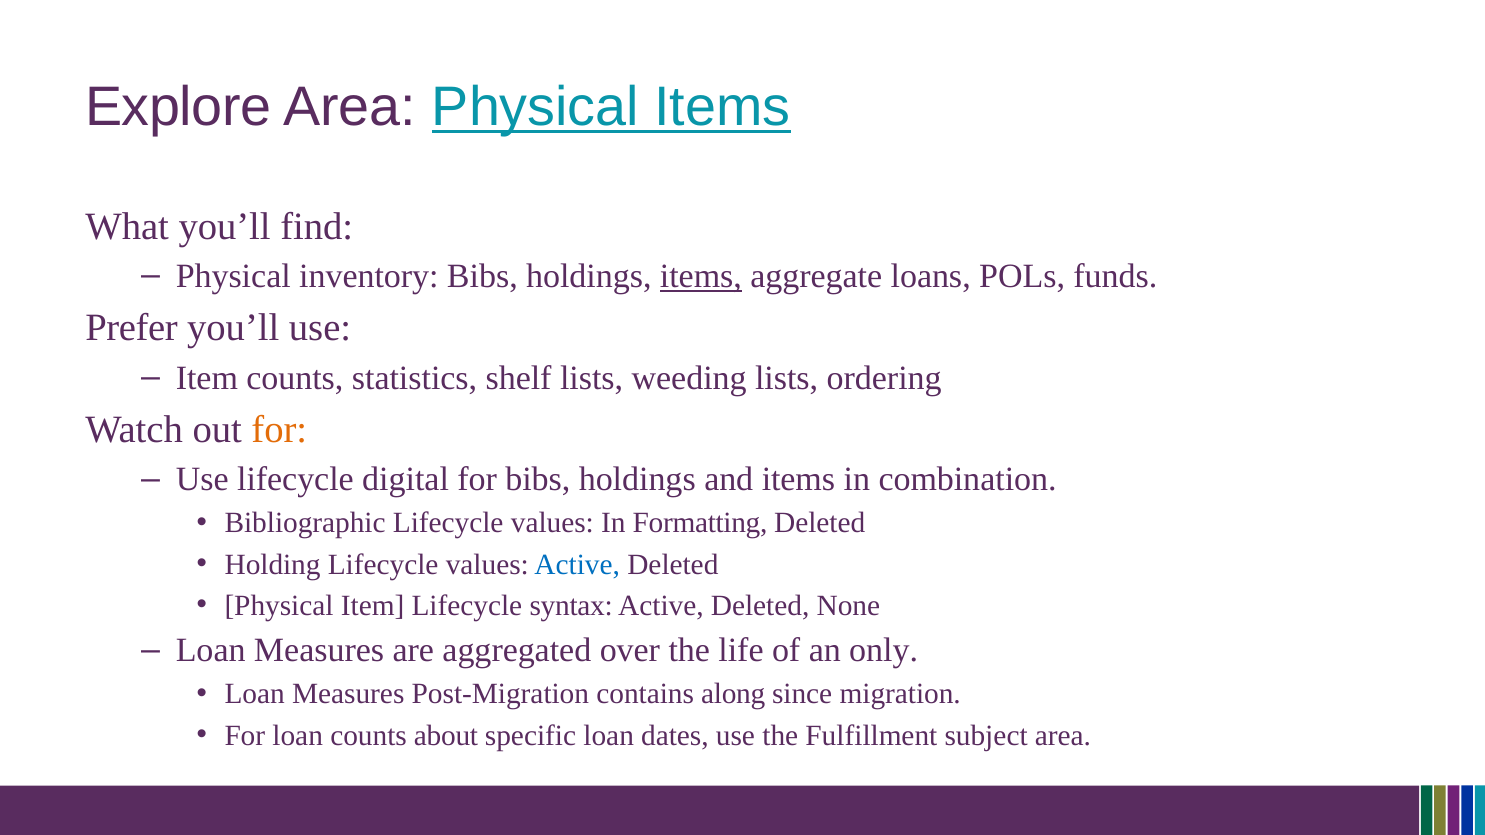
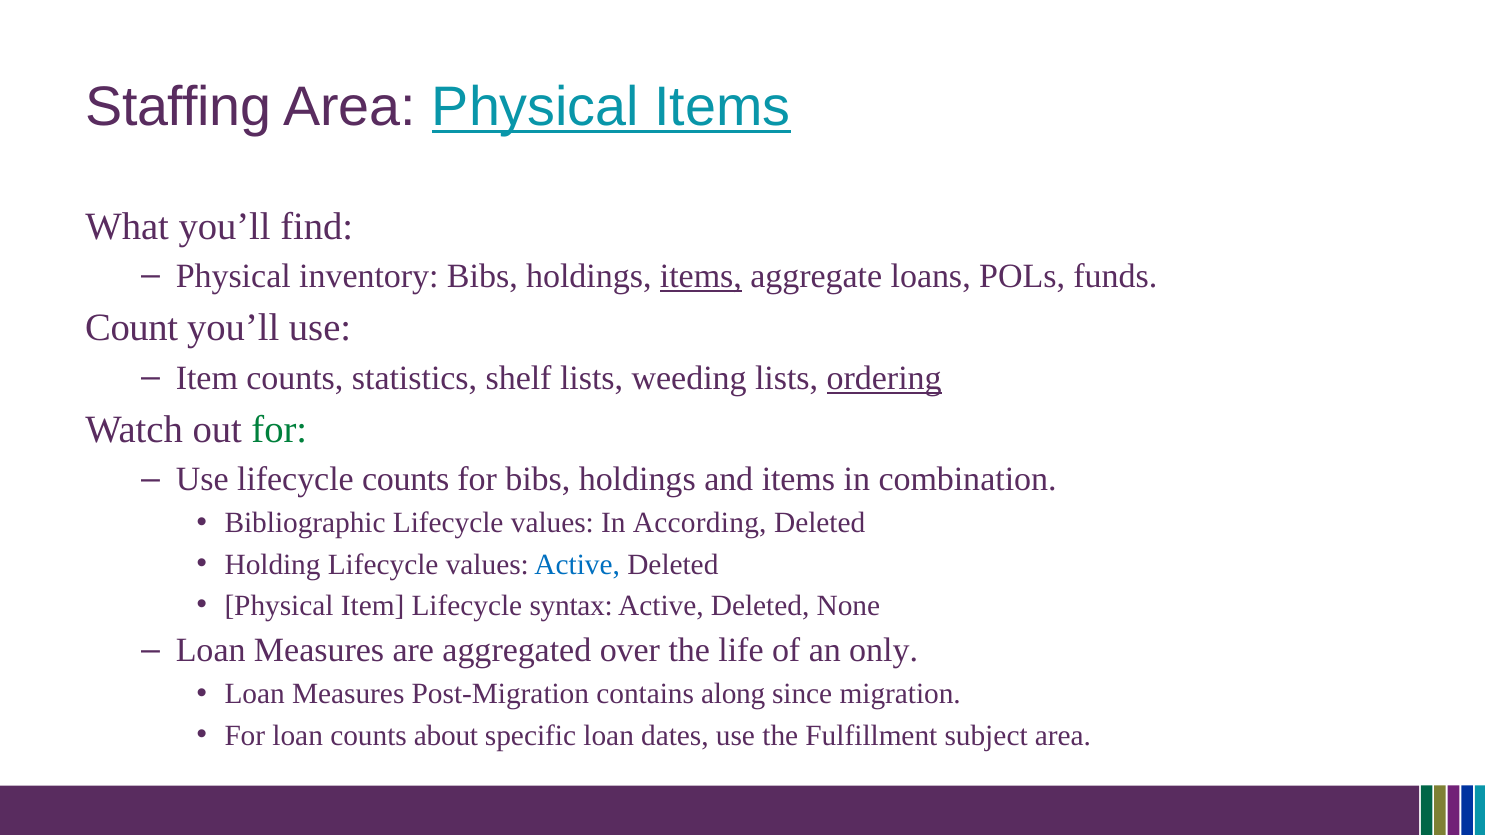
Explore: Explore -> Staffing
Prefer: Prefer -> Count
ordering underline: none -> present
for at (279, 430) colour: orange -> green
lifecycle digital: digital -> counts
Formatting: Formatting -> According
